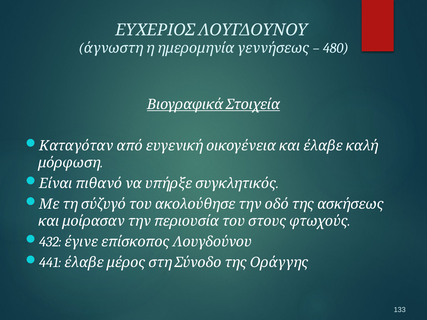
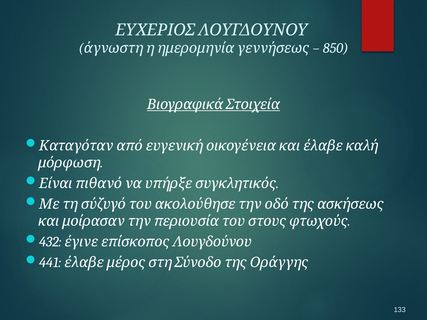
480: 480 -> 850
